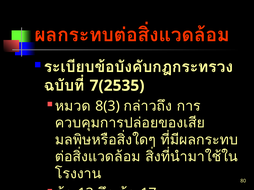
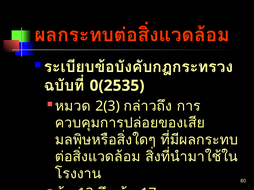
7(2535: 7(2535 -> 0(2535
8(3: 8(3 -> 2(3
